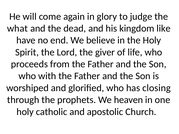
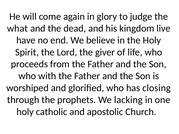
like: like -> live
heaven: heaven -> lacking
